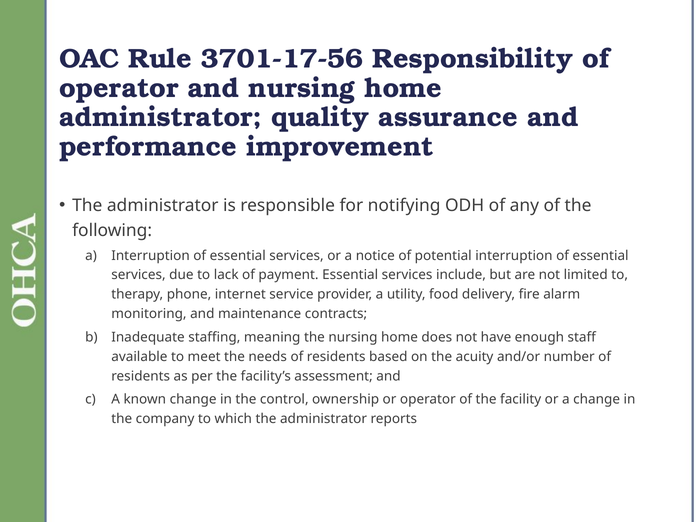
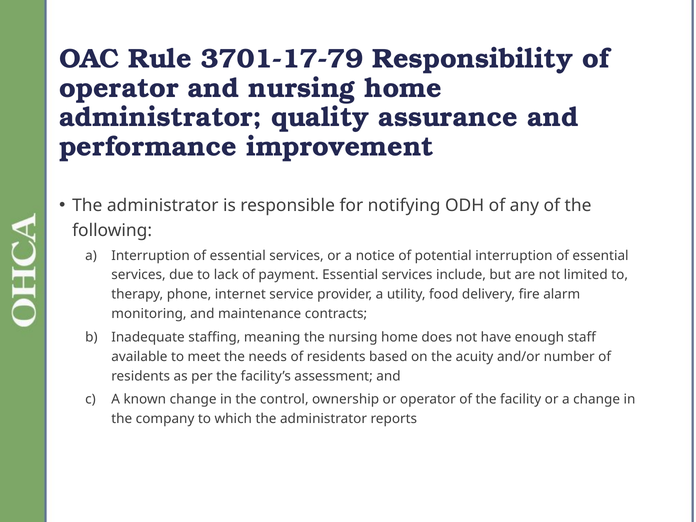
3701-17-56: 3701-17-56 -> 3701-17-79
